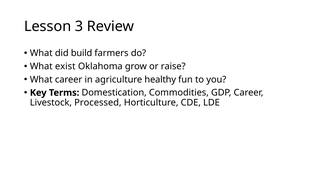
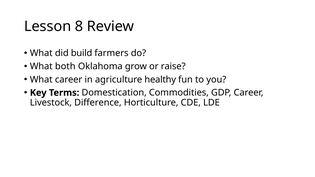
3: 3 -> 8
exist: exist -> both
Processed: Processed -> Difference
